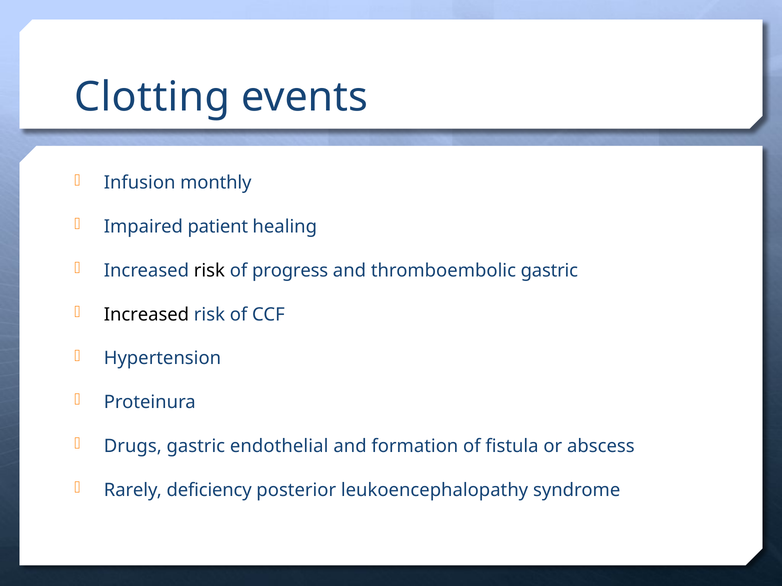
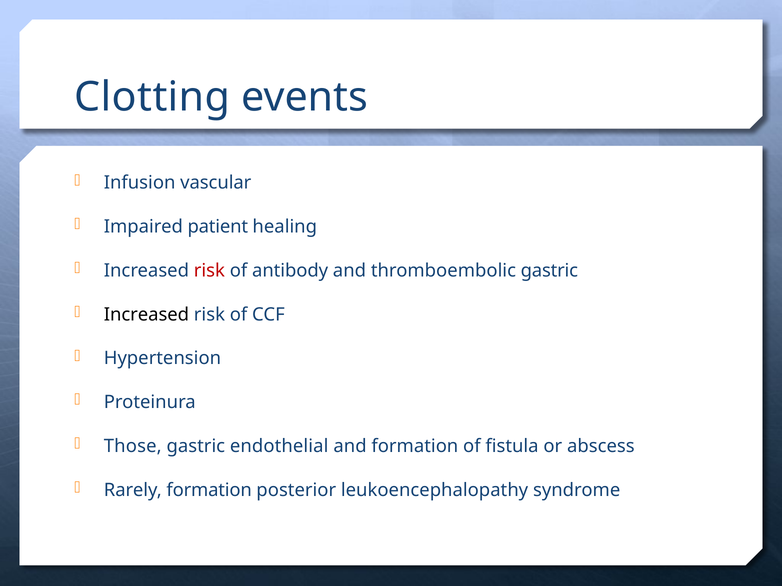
monthly: monthly -> vascular
risk at (209, 271) colour: black -> red
progress: progress -> antibody
Drugs: Drugs -> Those
Rarely deficiency: deficiency -> formation
